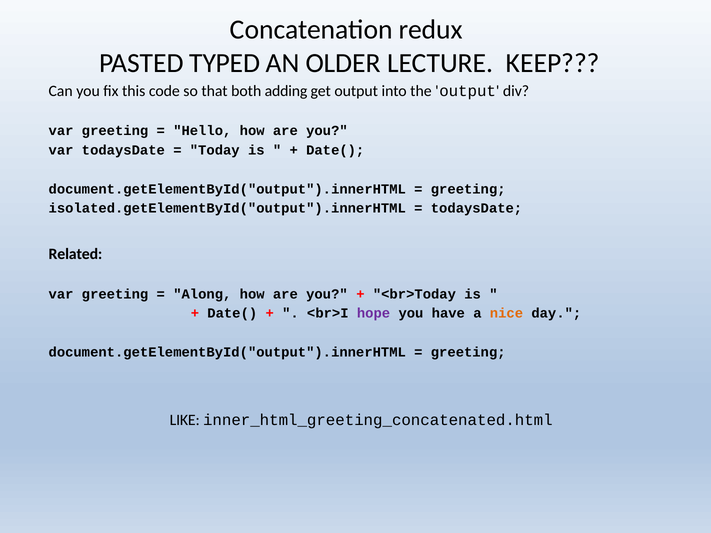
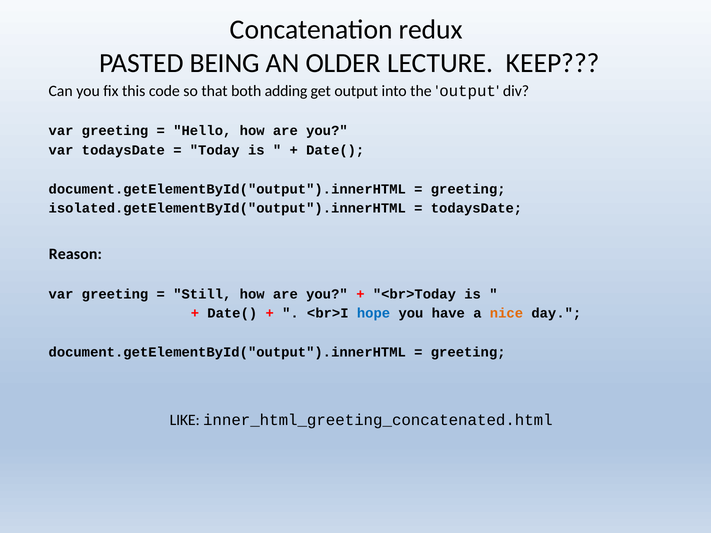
TYPED: TYPED -> BEING
Related: Related -> Reason
Along: Along -> Still
hope colour: purple -> blue
